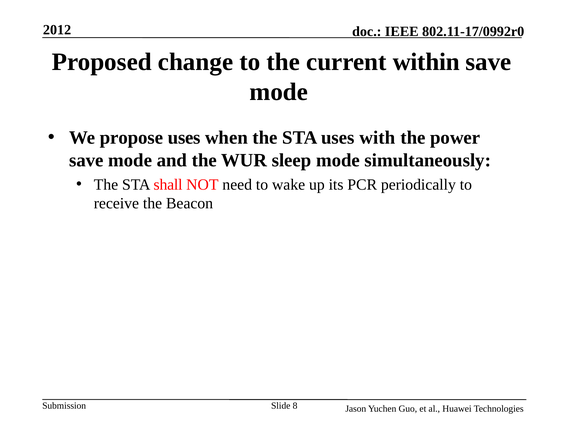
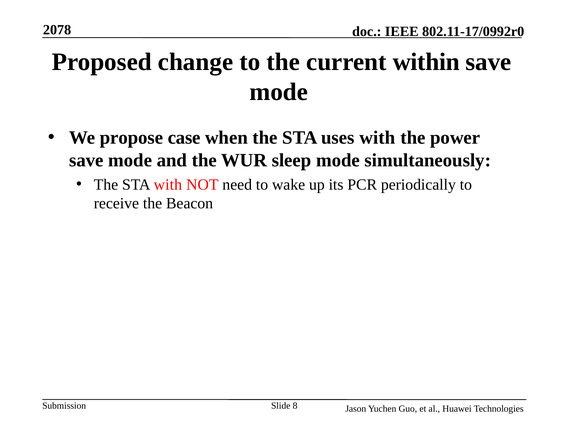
2012: 2012 -> 2078
propose uses: uses -> case
STA shall: shall -> with
